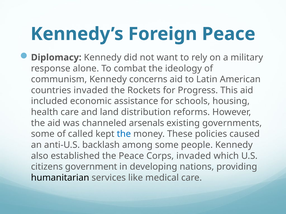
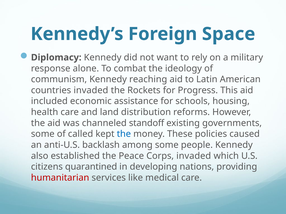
Foreign Peace: Peace -> Space
concerns: concerns -> reaching
arsenals: arsenals -> standoff
government: government -> quarantined
humanitarian colour: black -> red
